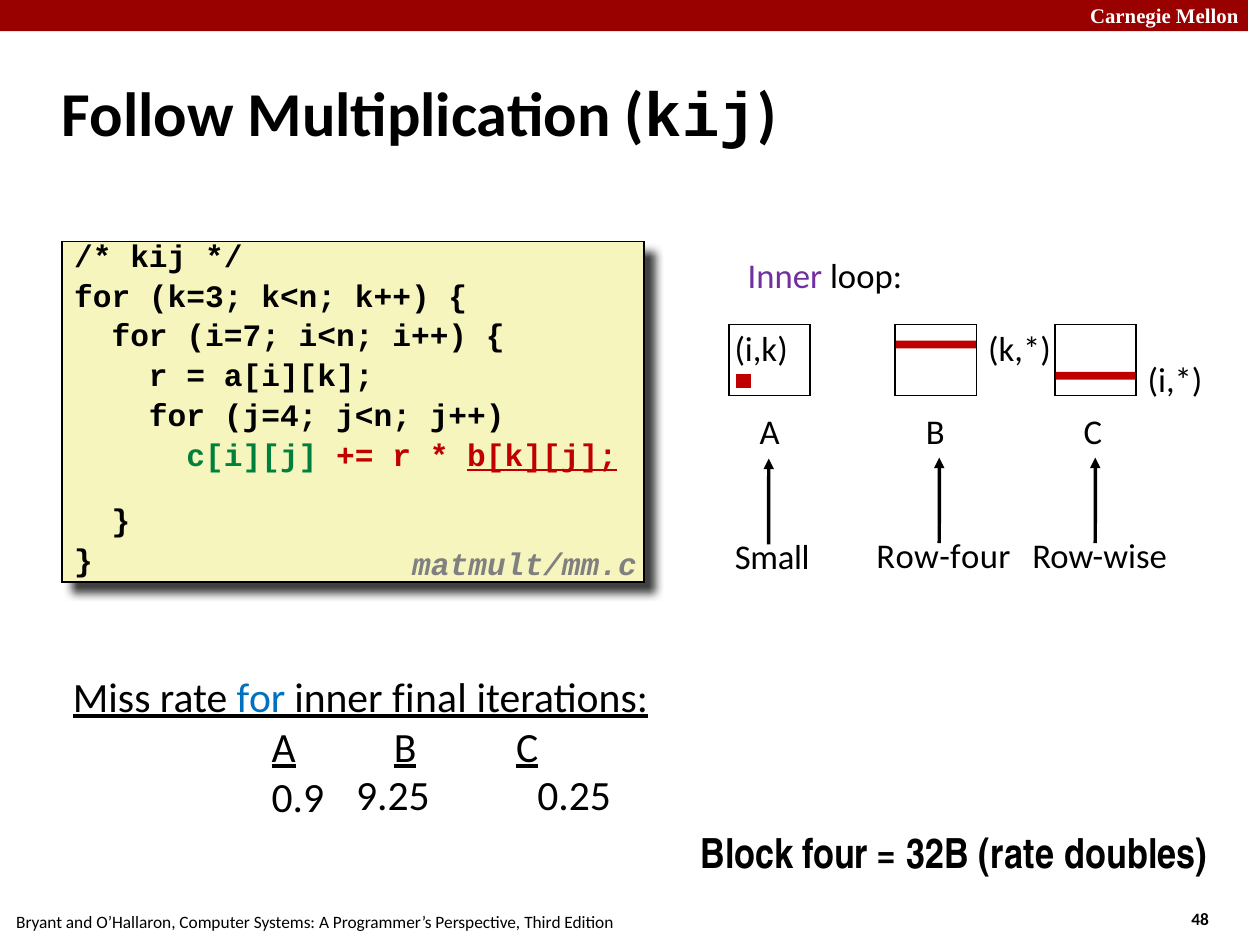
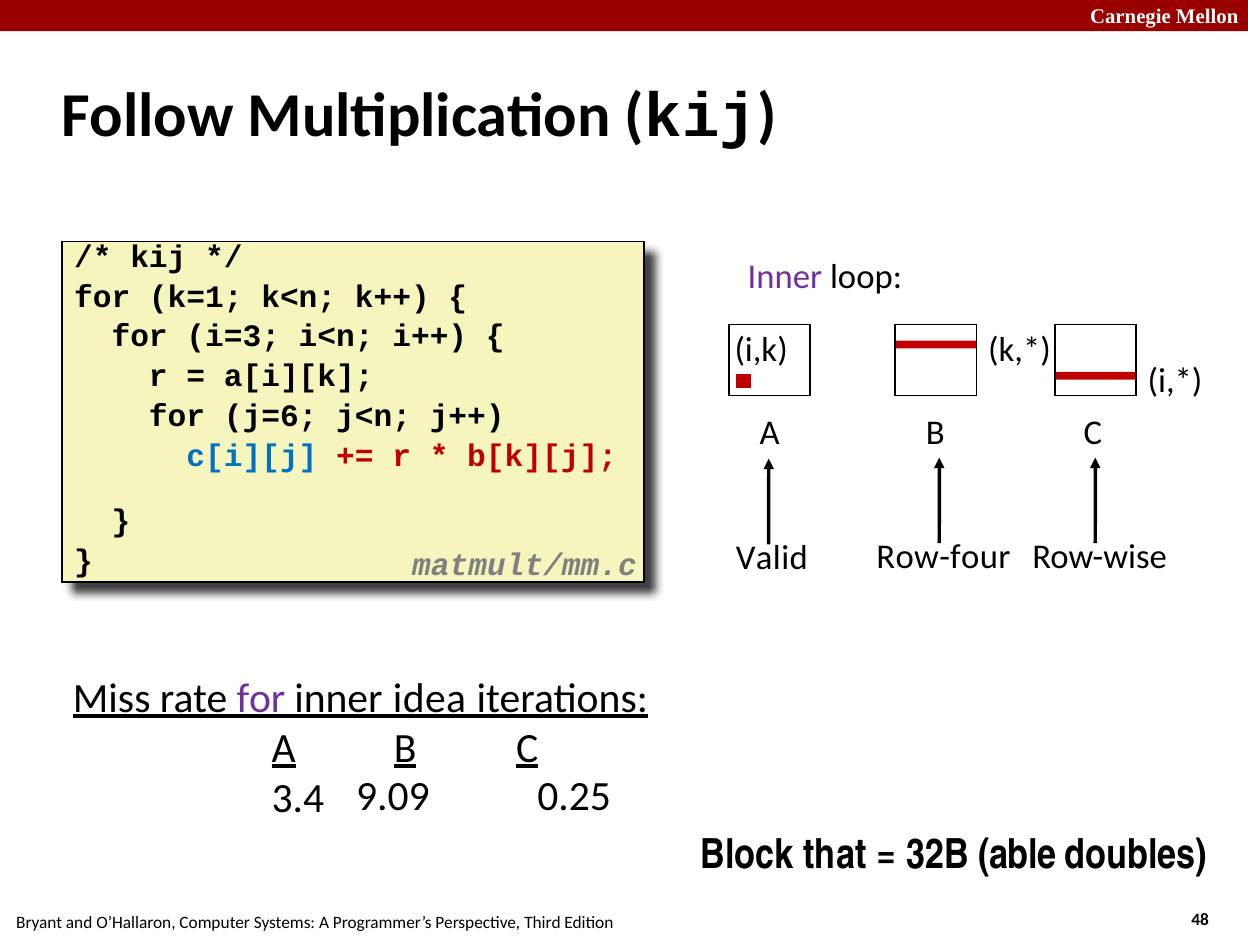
k=3: k=3 -> k=1
i=7: i=7 -> i=3
j=4: j=4 -> j=6
c[i][j colour: green -> blue
b[k][j underline: present -> none
Small: Small -> Valid
for at (261, 698) colour: blue -> purple
final: final -> idea
9.25: 9.25 -> 9.09
0.9: 0.9 -> 3.4
four: four -> that
32B rate: rate -> able
